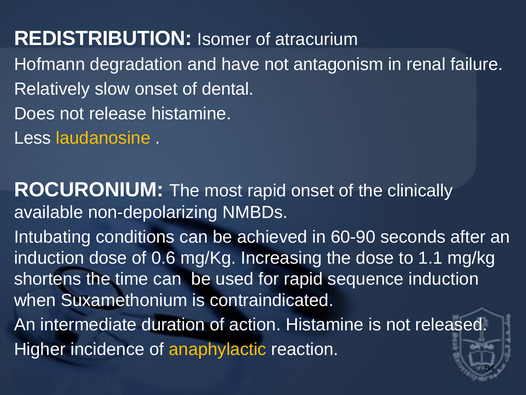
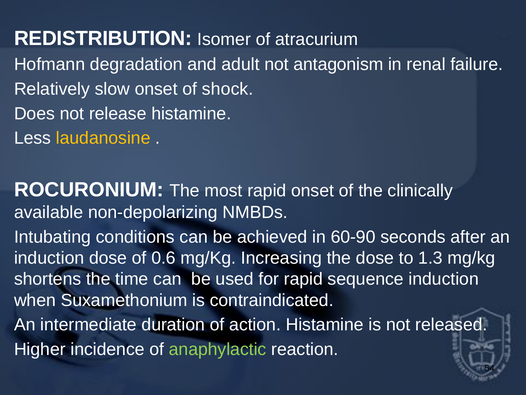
have: have -> adult
dental: dental -> shock
1.1: 1.1 -> 1.3
anaphylactic colour: yellow -> light green
